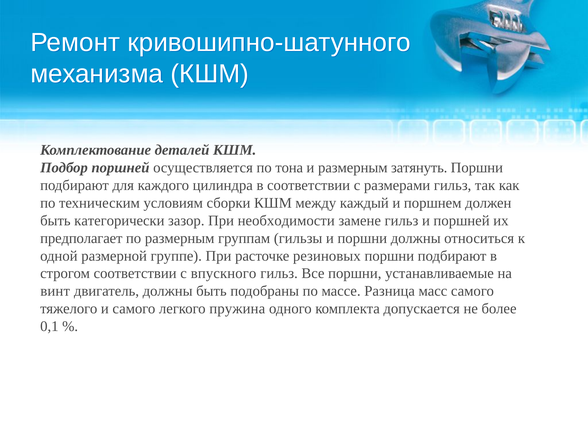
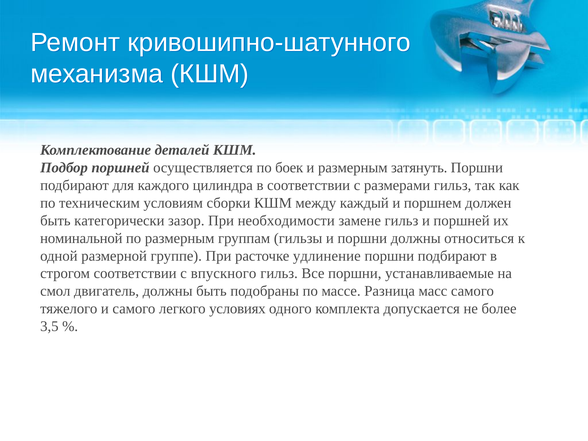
тона: тона -> боек
предполагает: предполагает -> номинальной
резиновых: резиновых -> удлинение
винт: винт -> смол
пружина: пружина -> условиях
0,1: 0,1 -> 3,5
